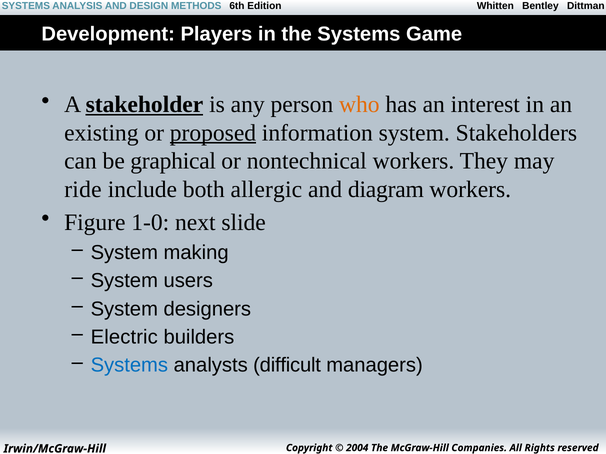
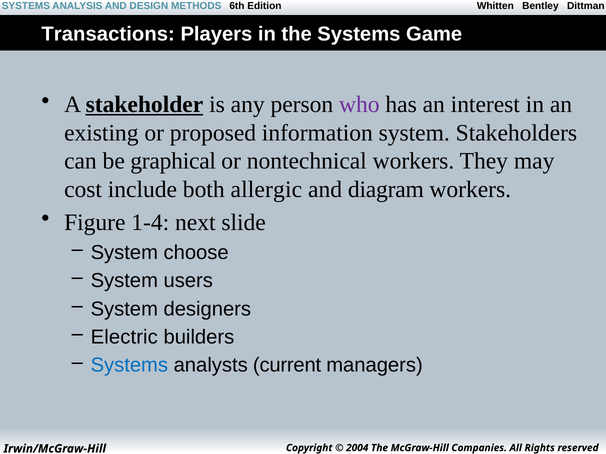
Development: Development -> Transactions
who colour: orange -> purple
proposed underline: present -> none
ride: ride -> cost
1-0: 1-0 -> 1-4
making: making -> choose
difficult: difficult -> current
